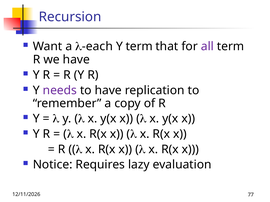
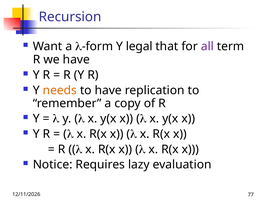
each: each -> form
Y term: term -> legal
needs colour: purple -> orange
